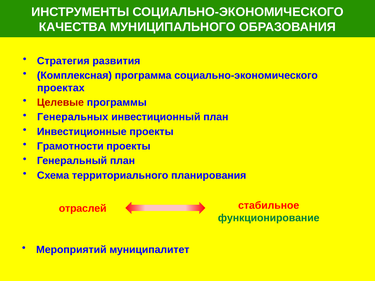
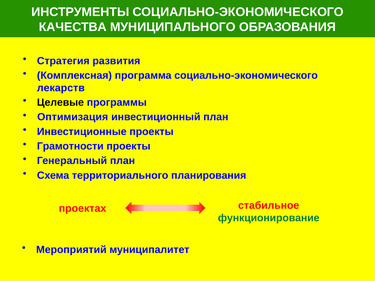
проектах: проектах -> лекарств
Целевые colour: red -> black
Генеральных: Генеральных -> Оптимизация
отраслей: отраслей -> проектах
